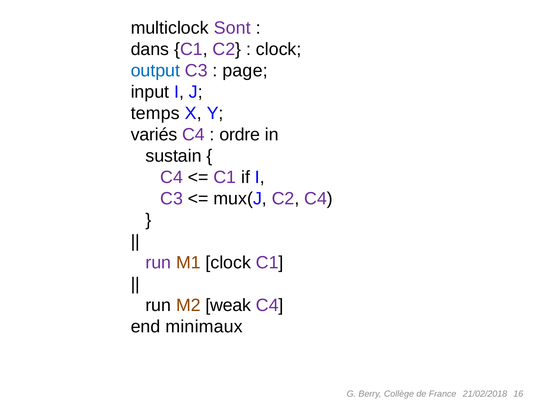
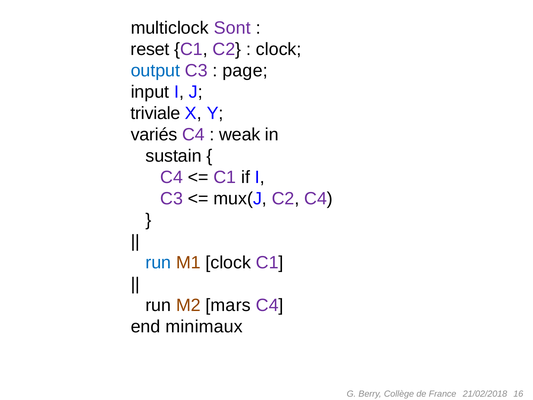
dans: dans -> reset
temps: temps -> triviale
ordre: ordre -> weak
run at (158, 262) colour: purple -> blue
weak: weak -> mars
